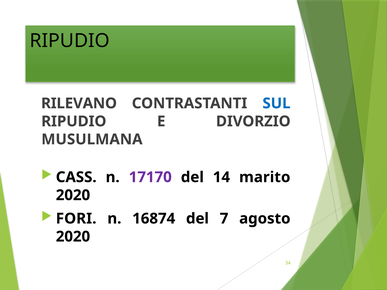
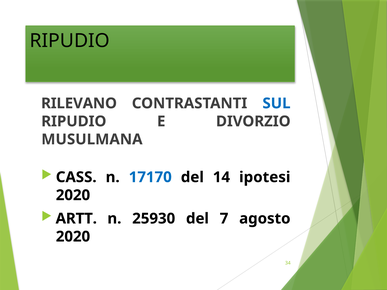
17170 colour: purple -> blue
marito: marito -> ipotesi
FORI: FORI -> ARTT
16874: 16874 -> 25930
